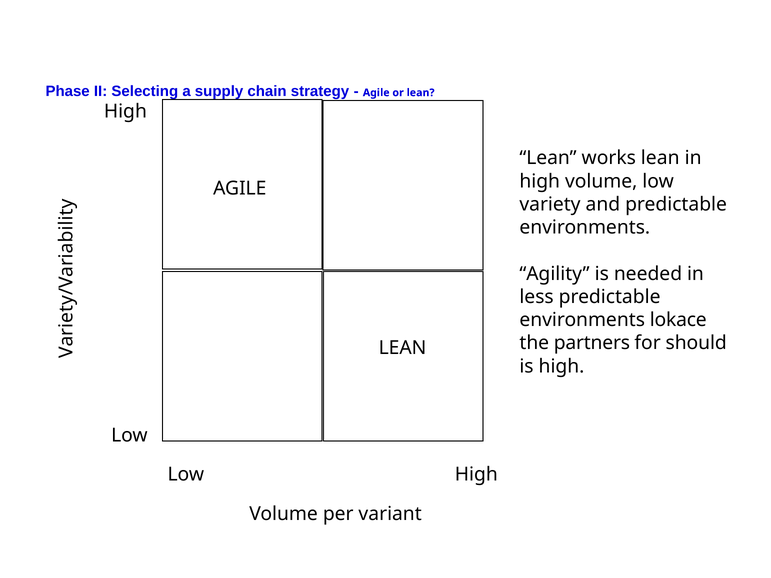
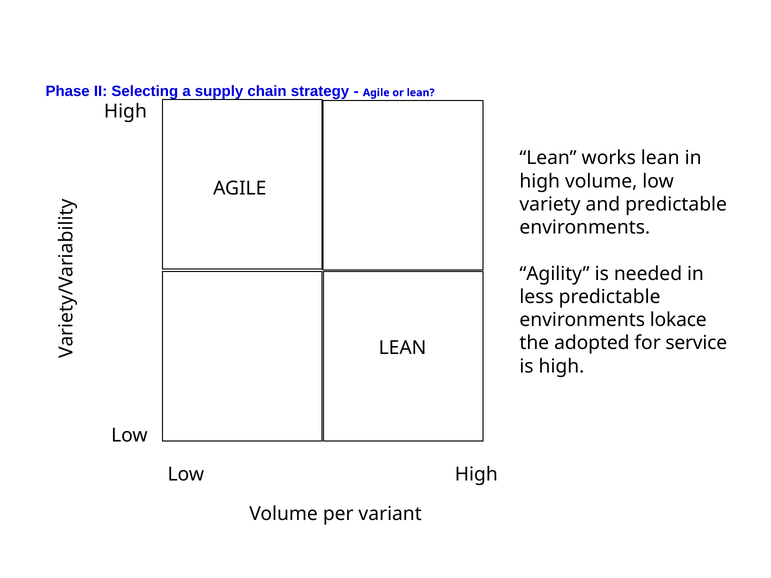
partners: partners -> adopted
should: should -> service
